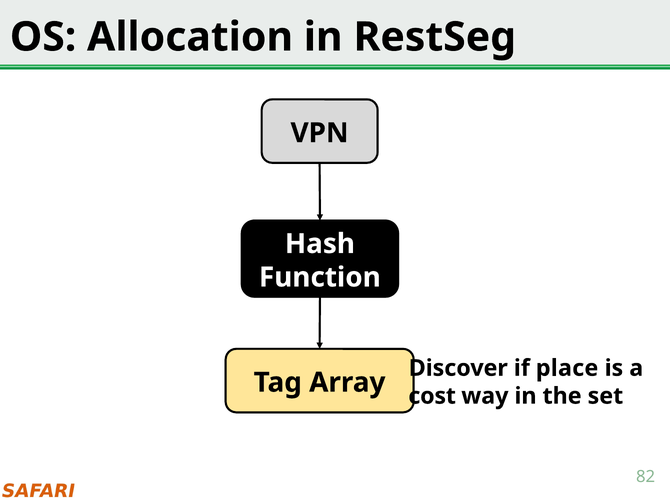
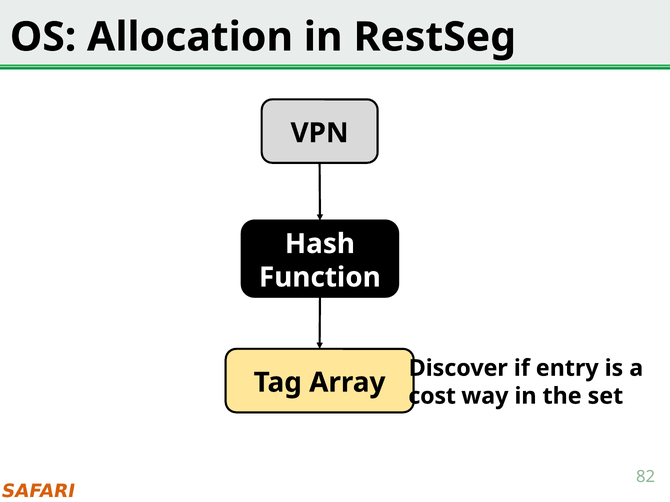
place: place -> entry
